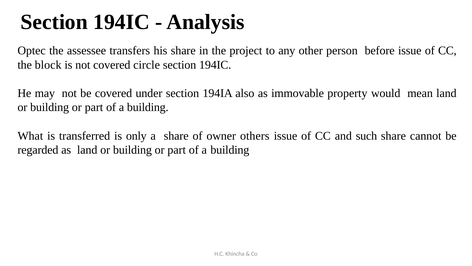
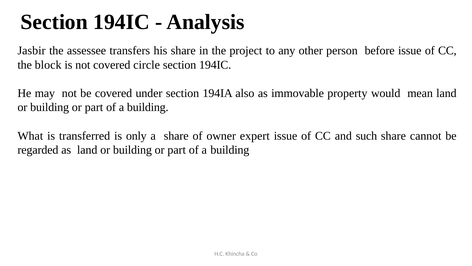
Optec: Optec -> Jasbir
others: others -> expert
